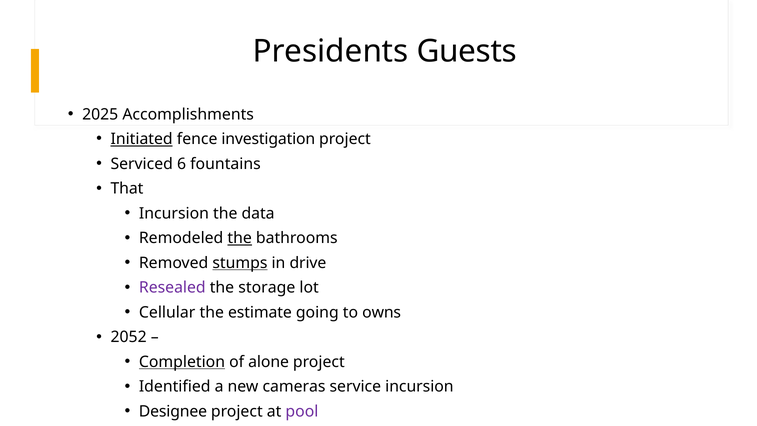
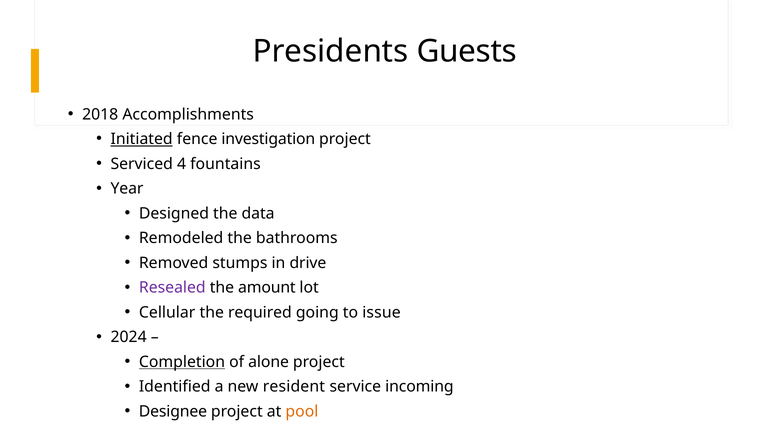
2025: 2025 -> 2018
6: 6 -> 4
That: That -> Year
Incursion at (174, 213): Incursion -> Designed
the at (240, 238) underline: present -> none
stumps underline: present -> none
storage: storage -> amount
estimate: estimate -> required
owns: owns -> issue
2052: 2052 -> 2024
cameras: cameras -> resident
service incursion: incursion -> incoming
pool colour: purple -> orange
